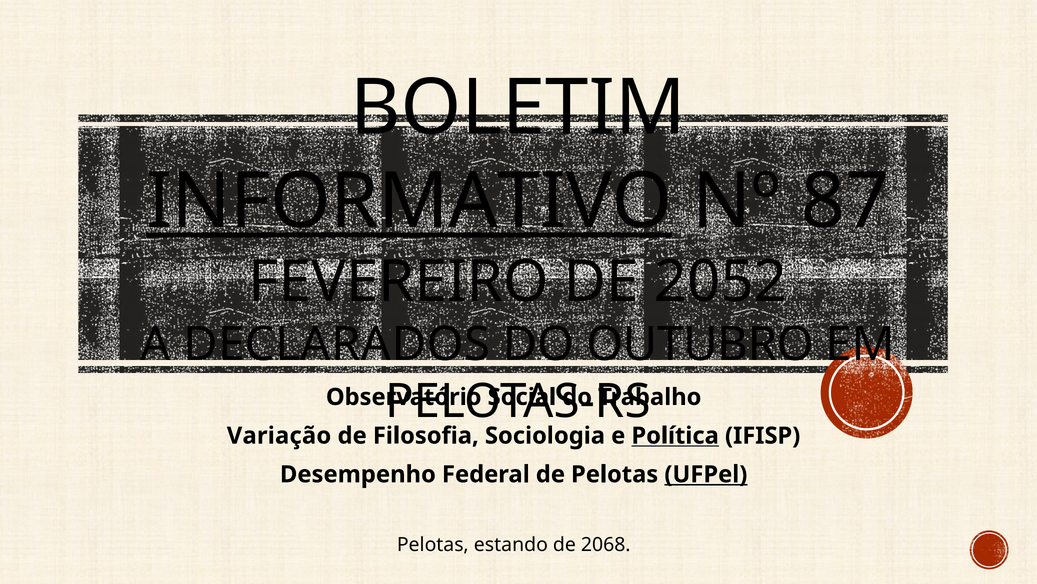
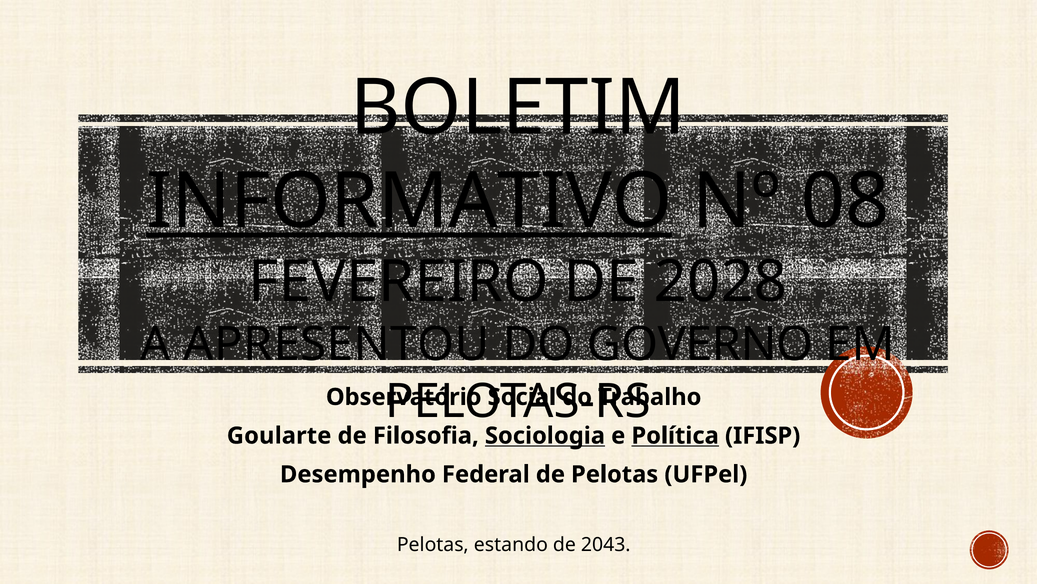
87: 87 -> 08
2052: 2052 -> 2028
DECLARADOS: DECLARADOS -> APRESENTOU
OUTUBRO: OUTUBRO -> GOVERNO
Variação: Variação -> Goularte
Sociologia underline: none -> present
UFPel underline: present -> none
2068: 2068 -> 2043
